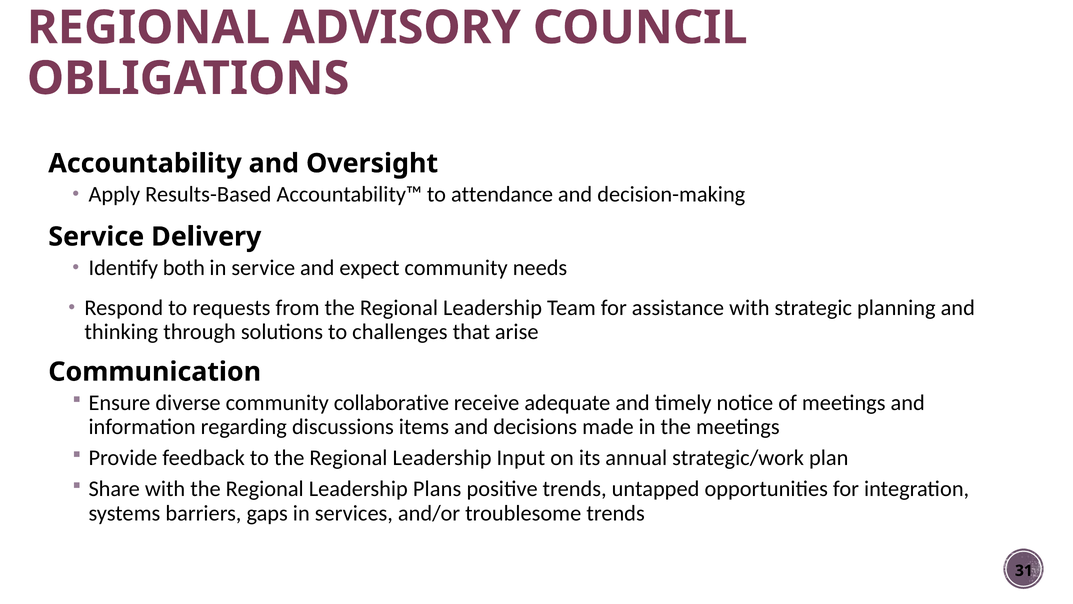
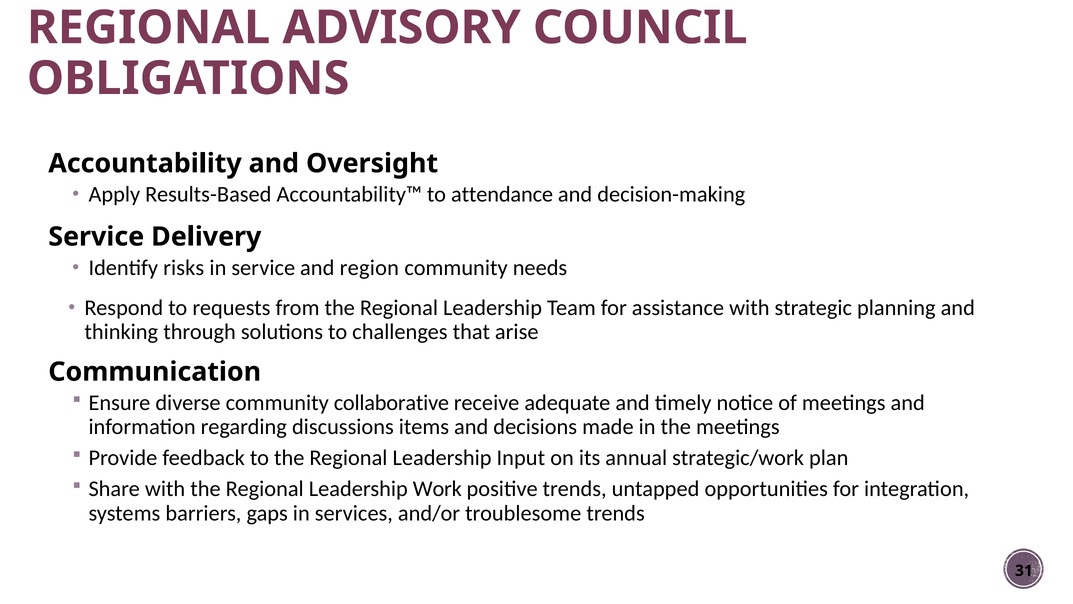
both: both -> risks
expect: expect -> region
Plans: Plans -> Work
